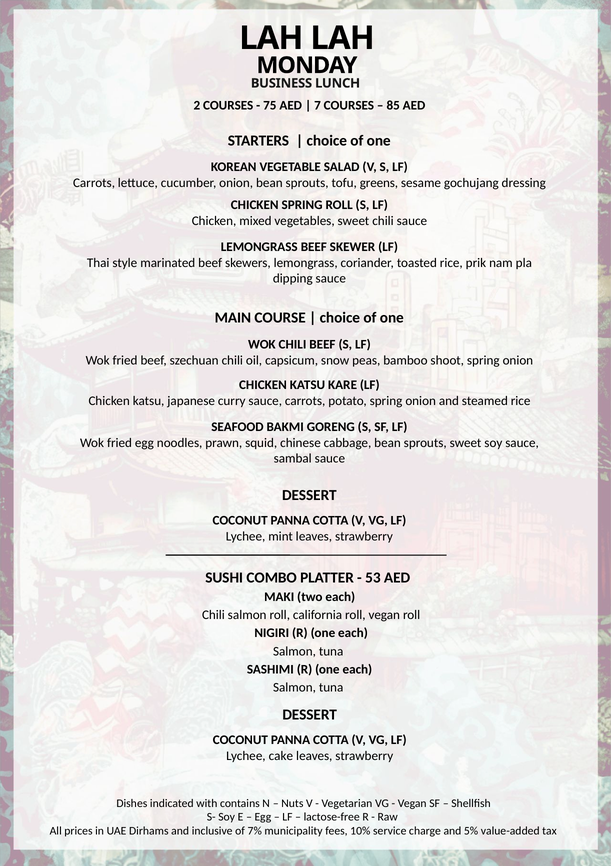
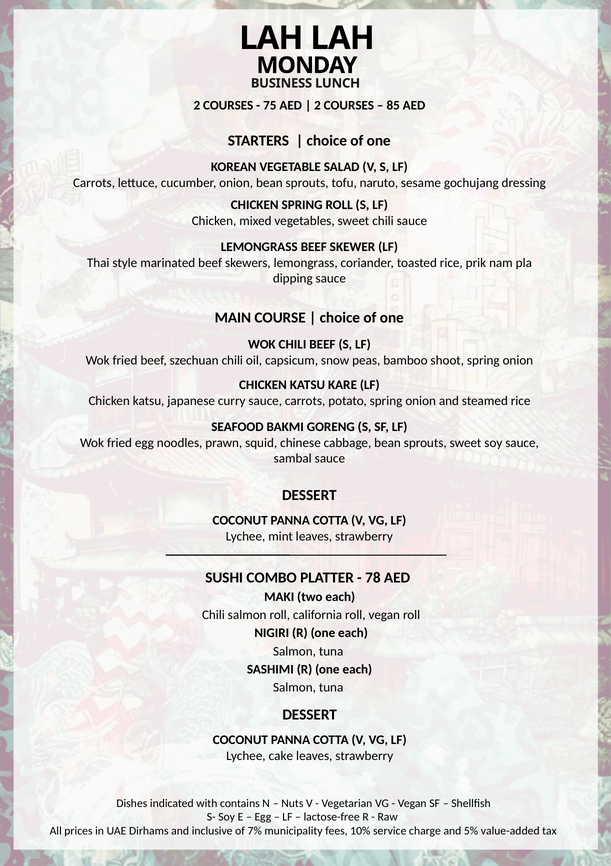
7 at (317, 106): 7 -> 2
greens: greens -> naruto
53: 53 -> 78
